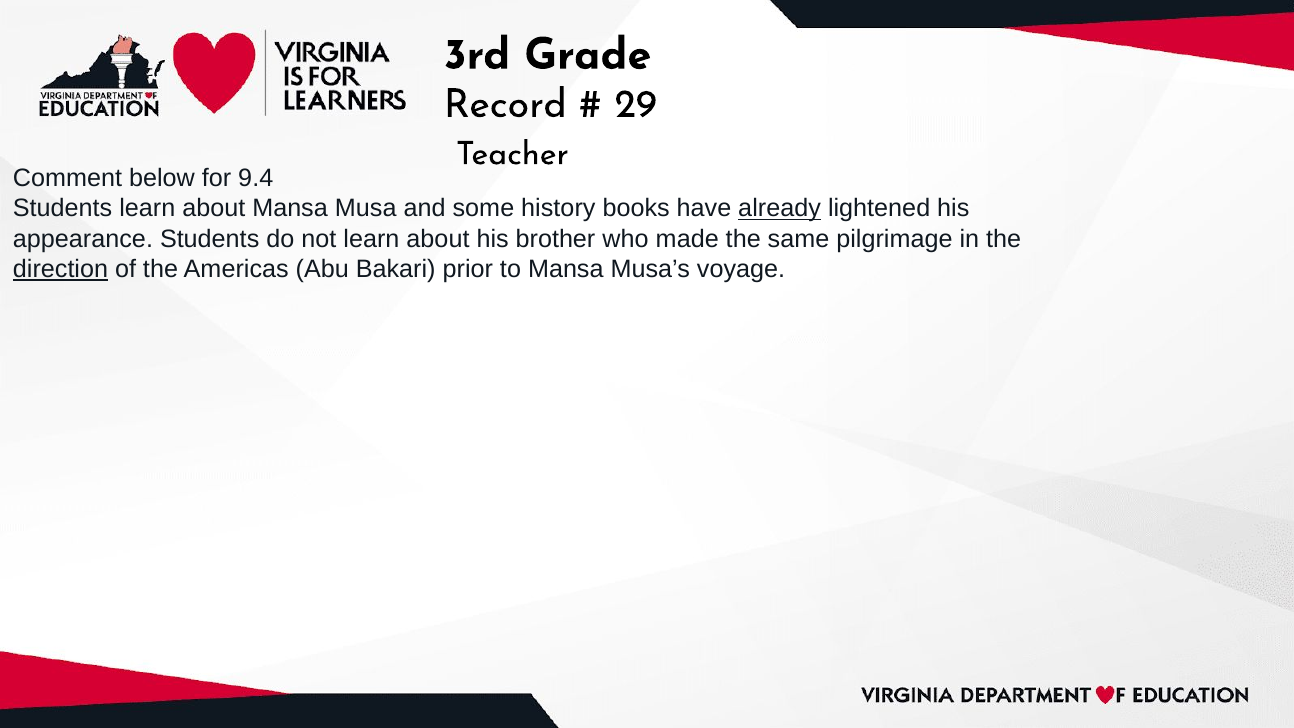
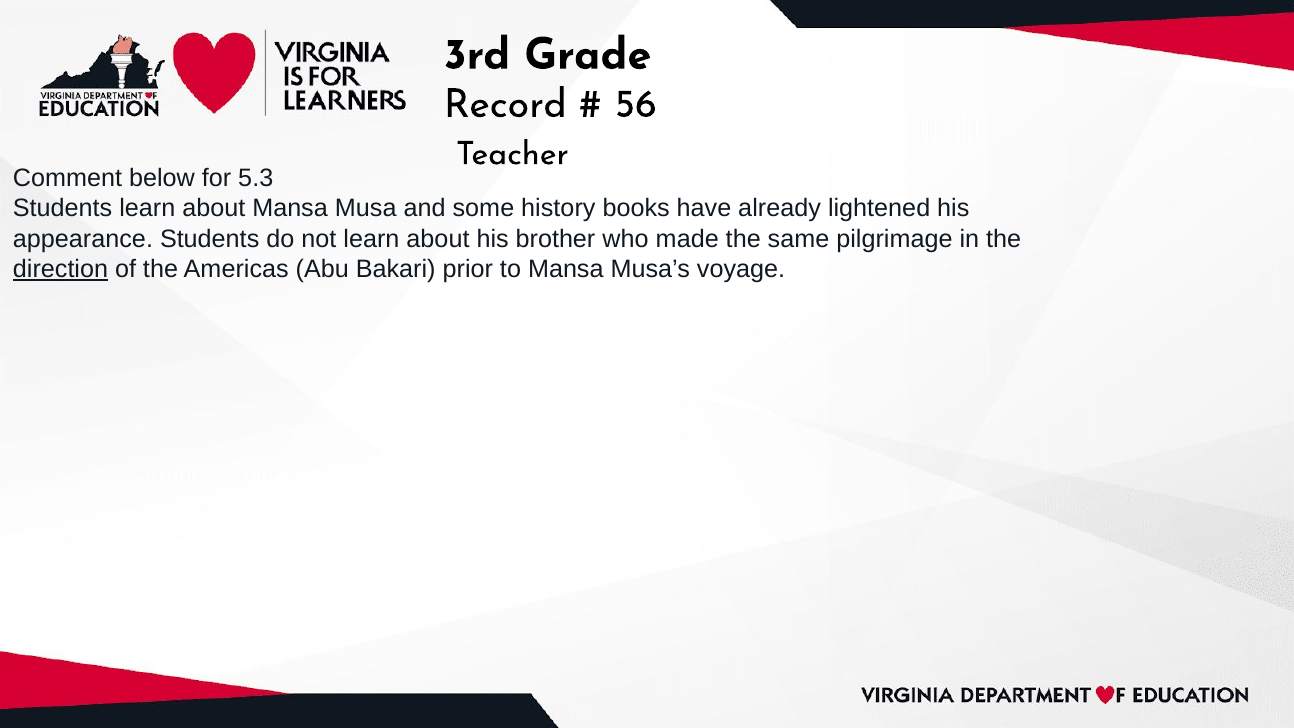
29: 29 -> 56
9.4: 9.4 -> 5.3
already underline: present -> none
